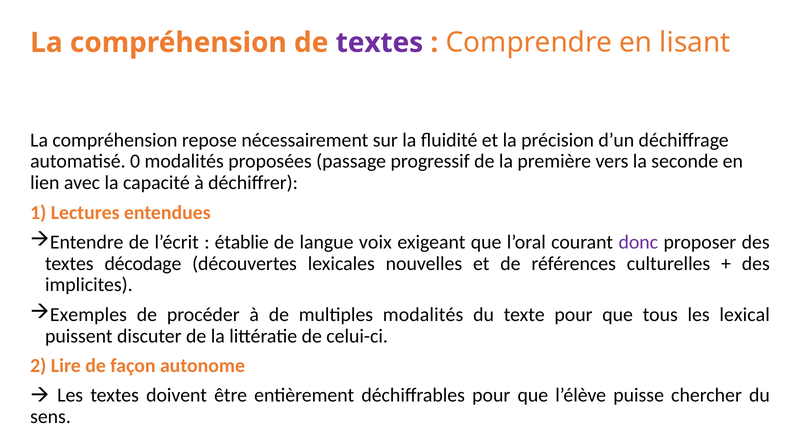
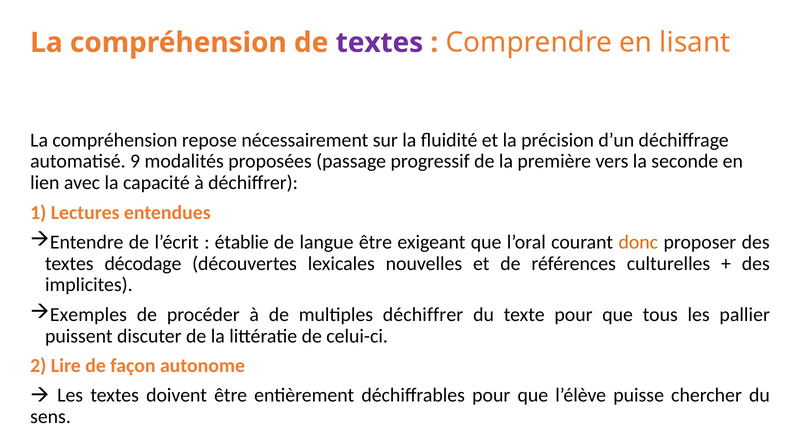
0: 0 -> 9
langue voix: voix -> être
donc colour: purple -> orange
multiples modalités: modalités -> déchiffrer
lexical: lexical -> pallier
